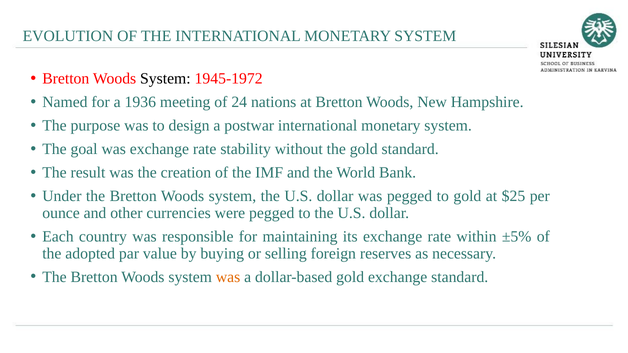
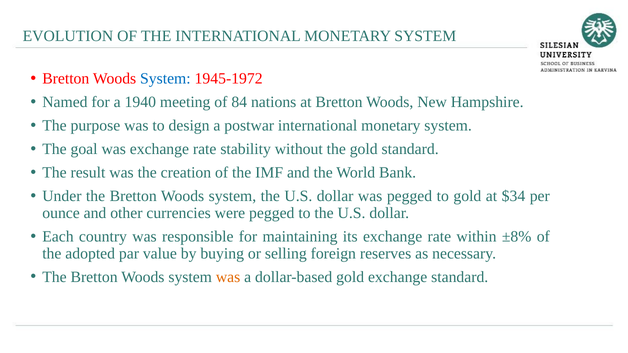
System at (165, 79) colour: black -> blue
1936: 1936 -> 1940
24: 24 -> 84
$25: $25 -> $34
±5%: ±5% -> ±8%
